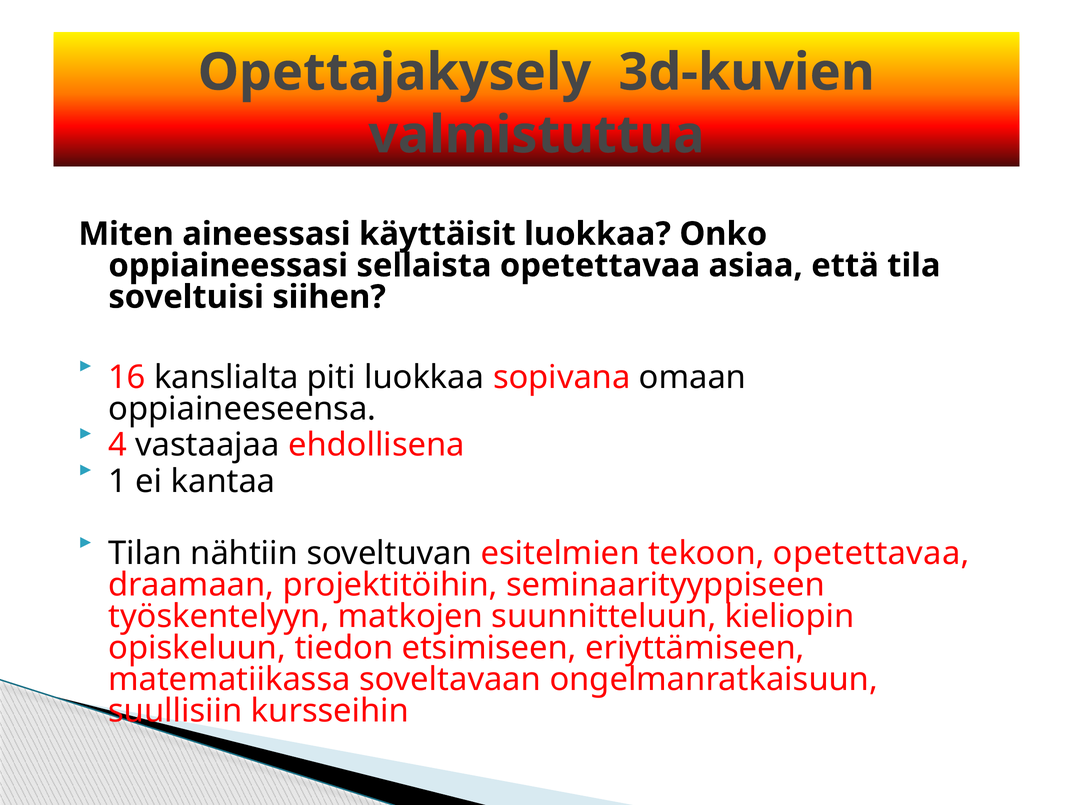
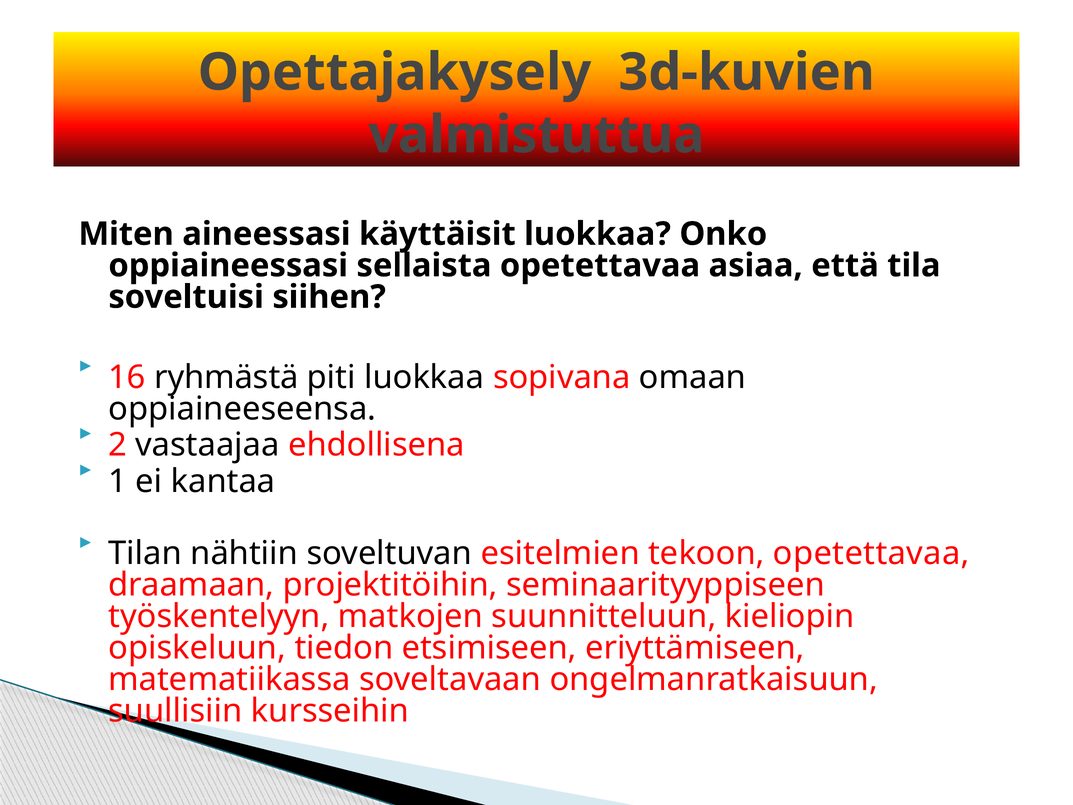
kanslialta: kanslialta -> ryhmästä
4: 4 -> 2
